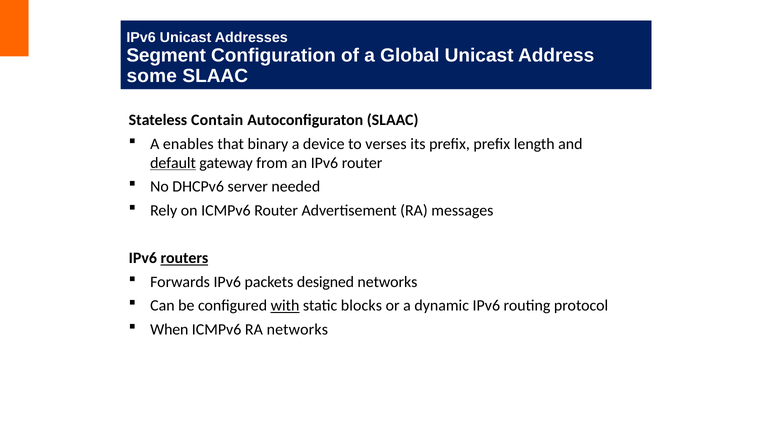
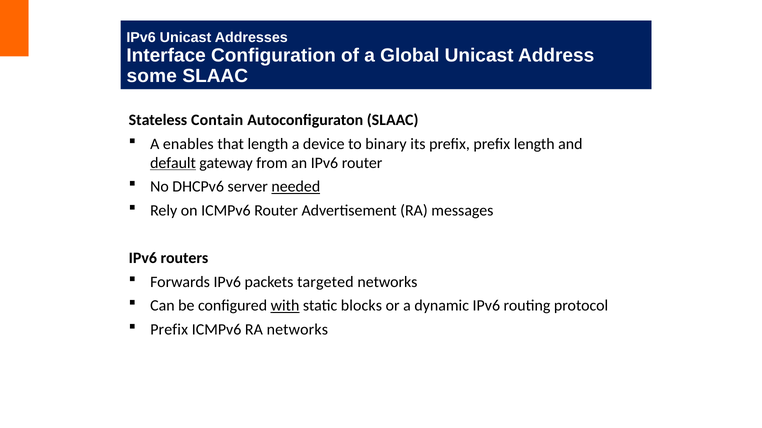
Segment: Segment -> Interface
that binary: binary -> length
verses: verses -> binary
needed underline: none -> present
routers underline: present -> none
designed: designed -> targeted
When at (169, 330): When -> Prefix
